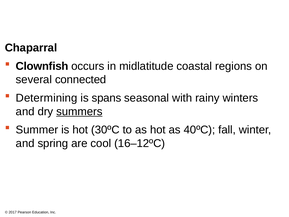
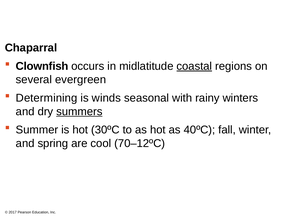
coastal underline: none -> present
connected: connected -> evergreen
spans: spans -> winds
16–12ºC: 16–12ºC -> 70–12ºC
